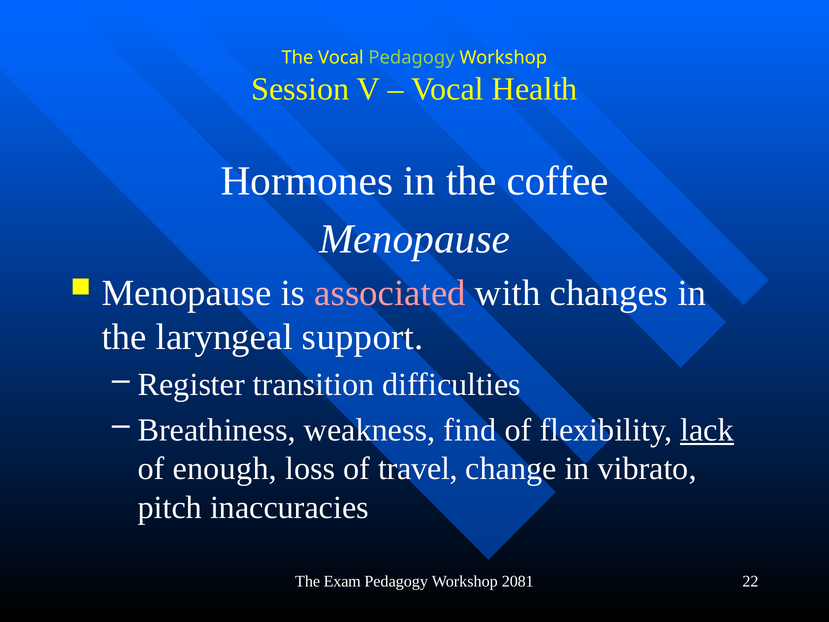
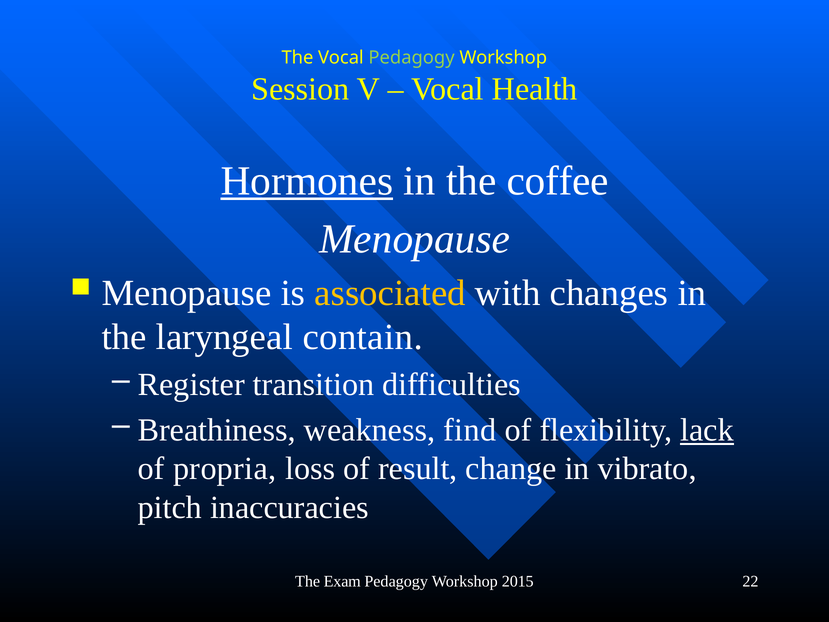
Hormones underline: none -> present
associated colour: pink -> yellow
support: support -> contain
enough: enough -> propria
travel: travel -> result
2081: 2081 -> 2015
